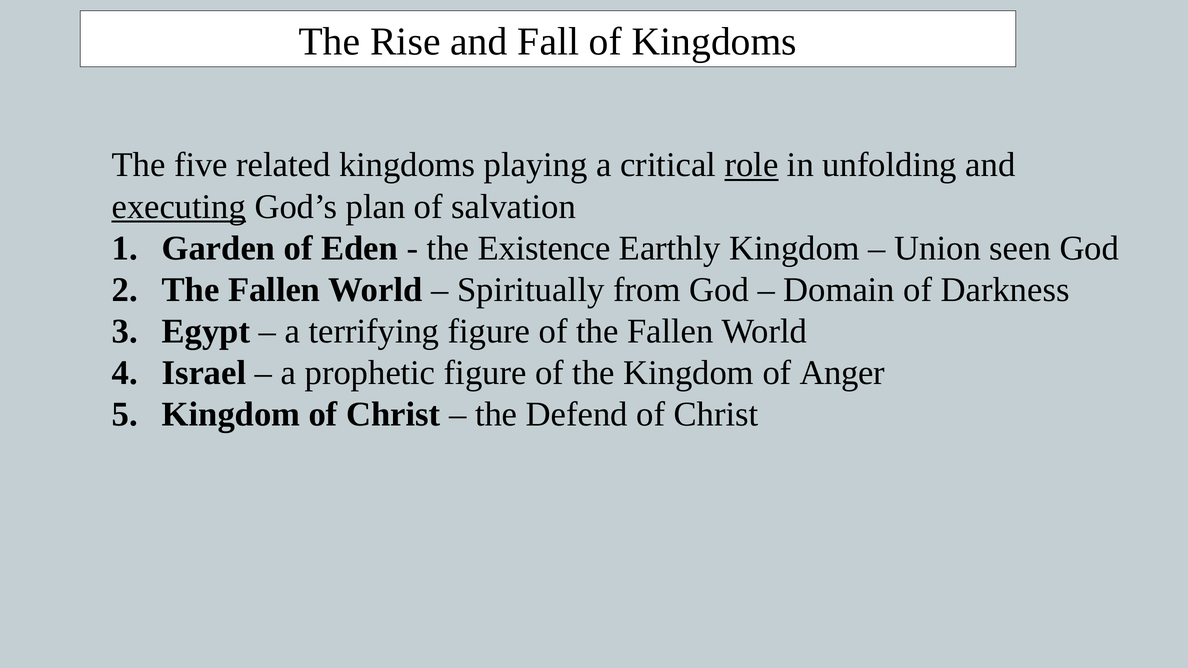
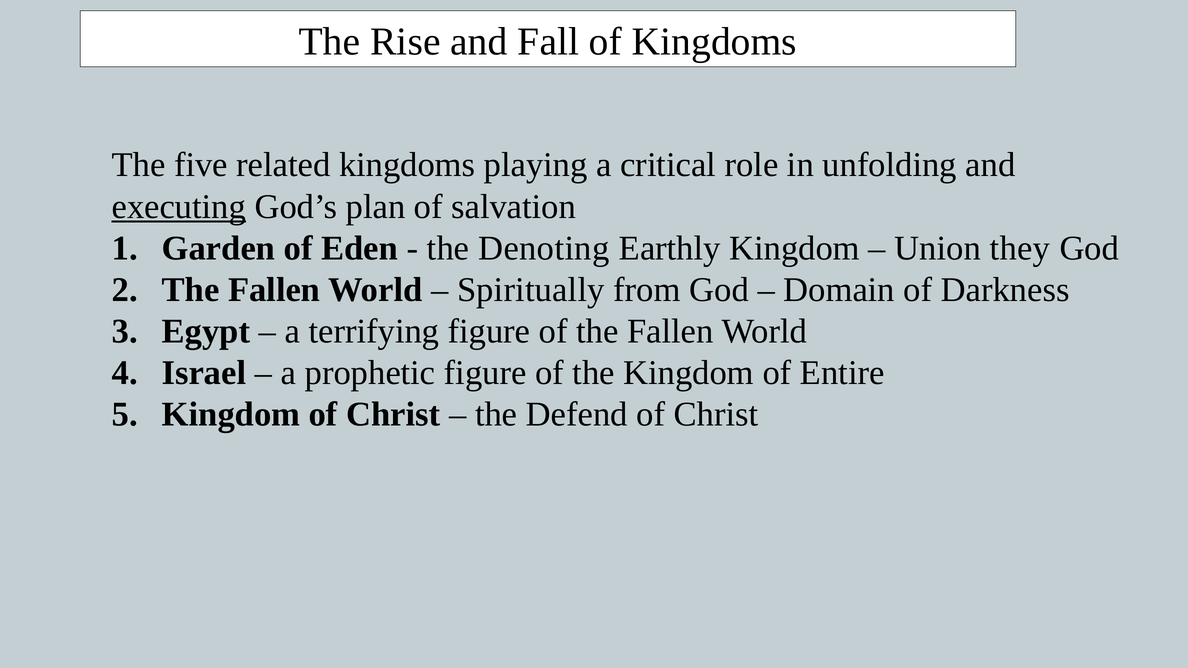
role underline: present -> none
Existence: Existence -> Denoting
seen: seen -> they
Anger: Anger -> Entire
